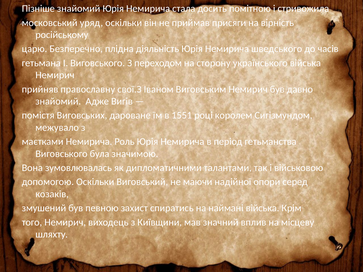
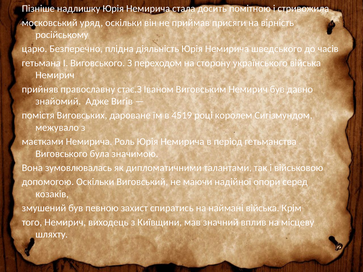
Пізніше знайомий: знайомий -> надлишку
свої.З: свої.З -> стає.З
1551: 1551 -> 4519
